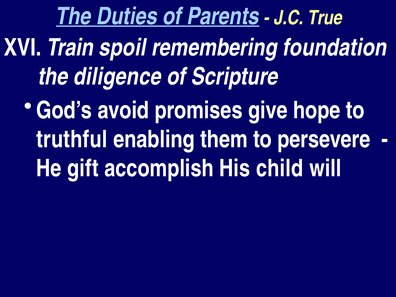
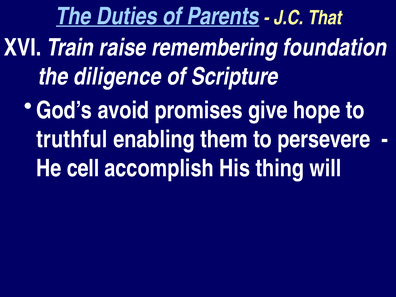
True: True -> That
spoil: spoil -> raise
gift: gift -> cell
child: child -> thing
